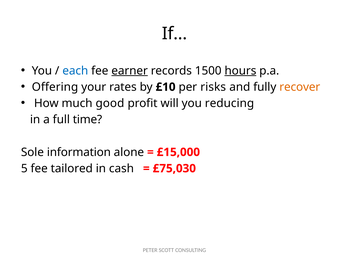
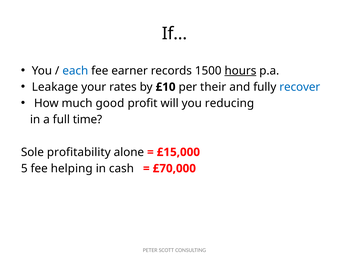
earner underline: present -> none
Offering: Offering -> Leakage
risks: risks -> their
recover colour: orange -> blue
information: information -> profitability
tailored: tailored -> helping
£75,030: £75,030 -> £70,000
